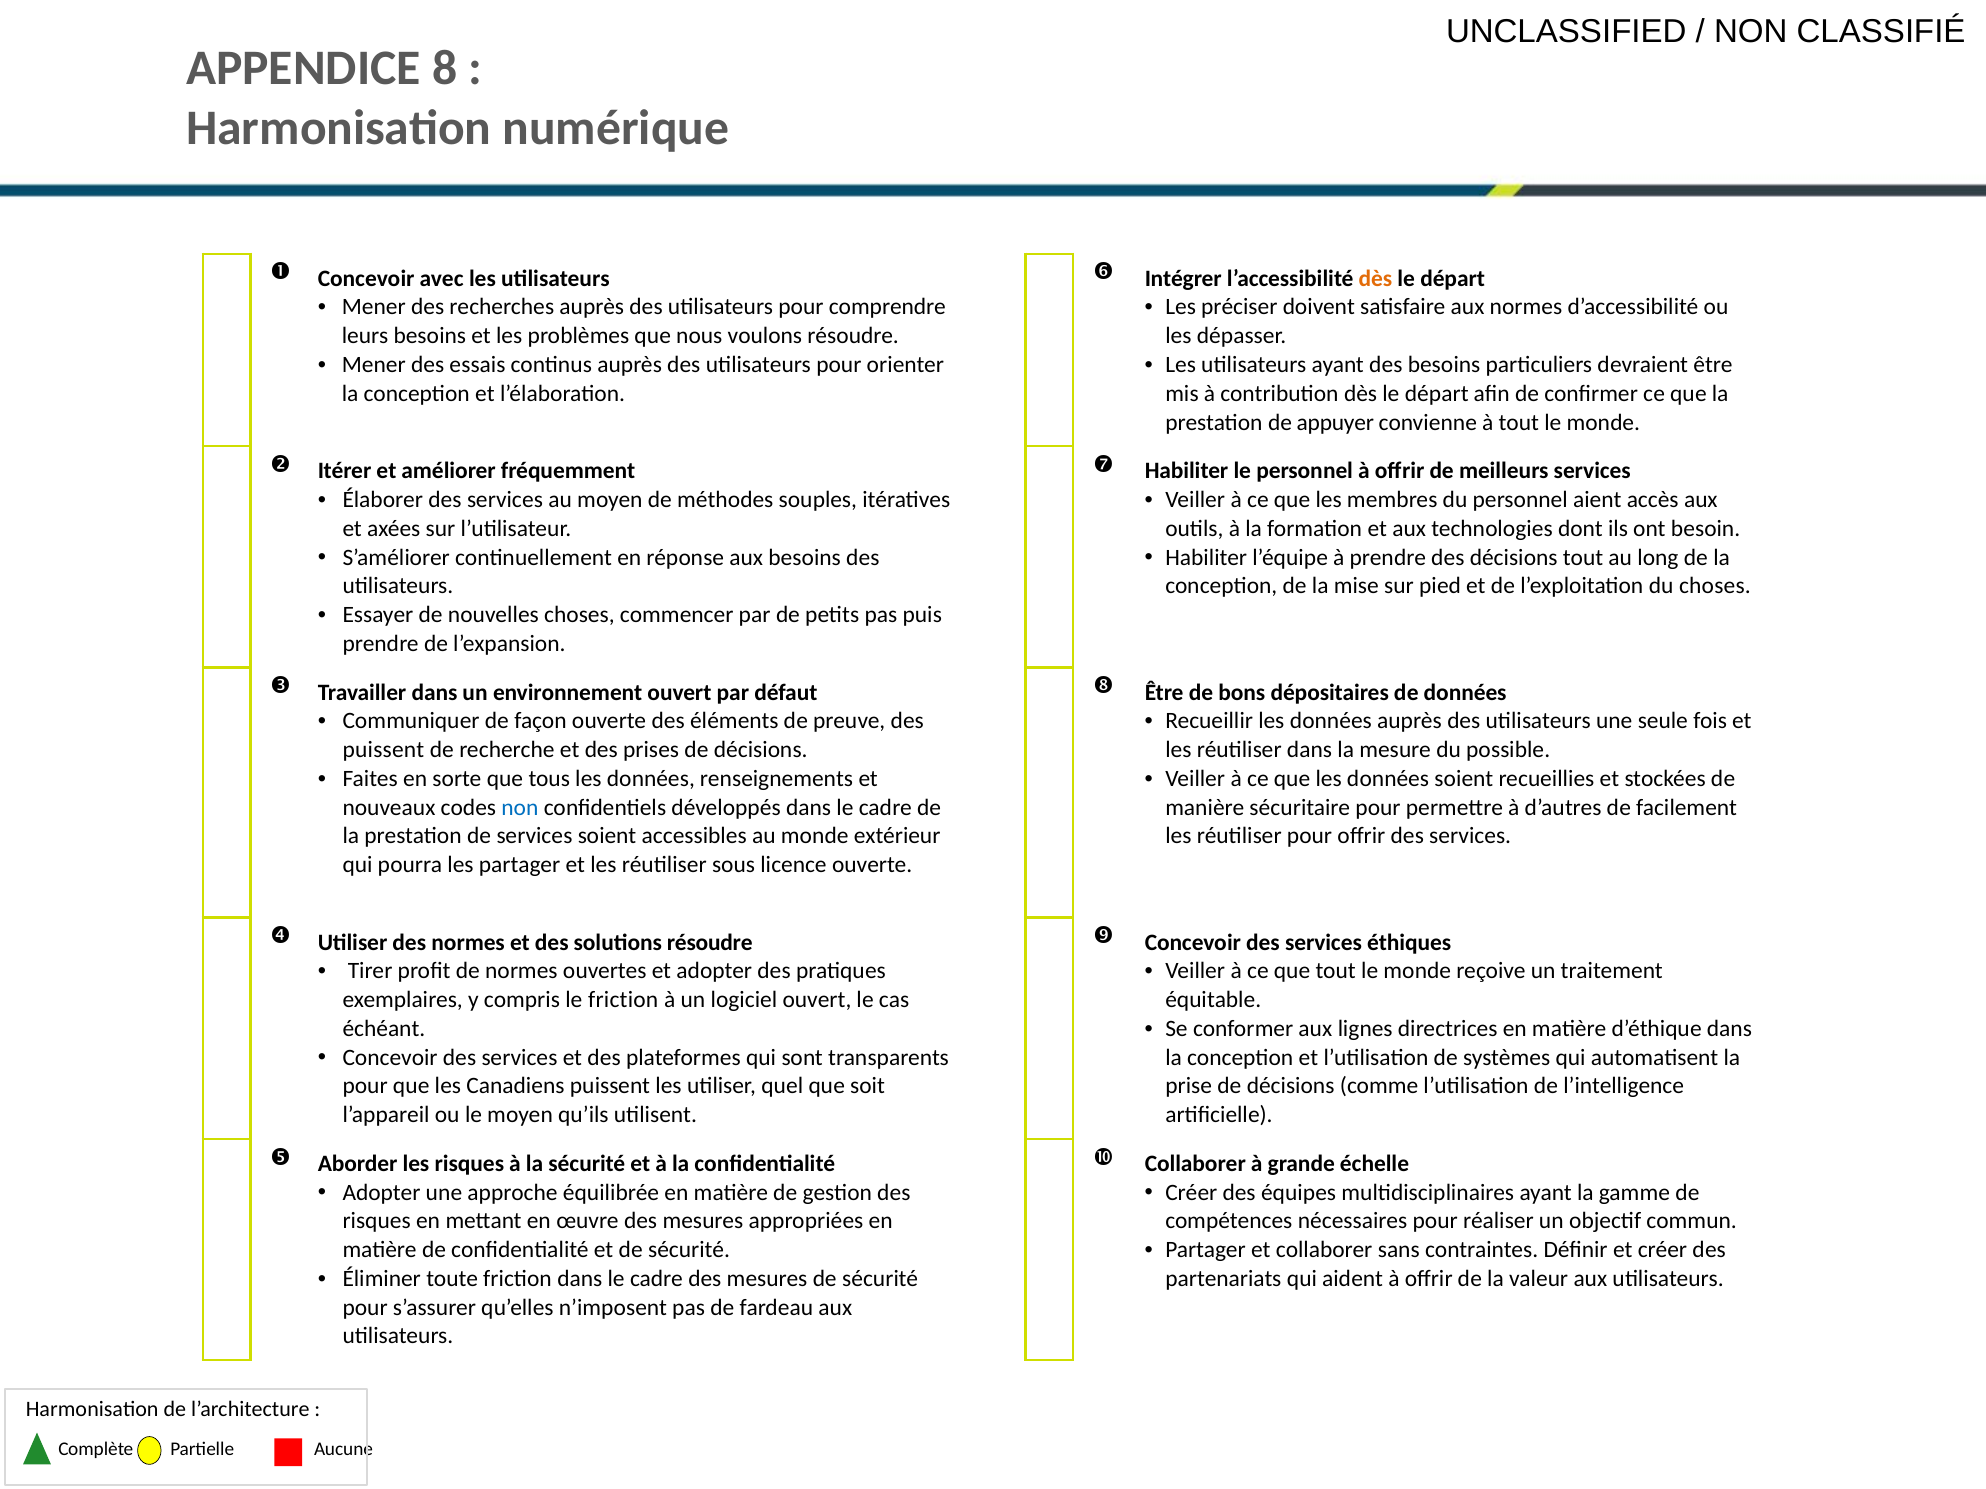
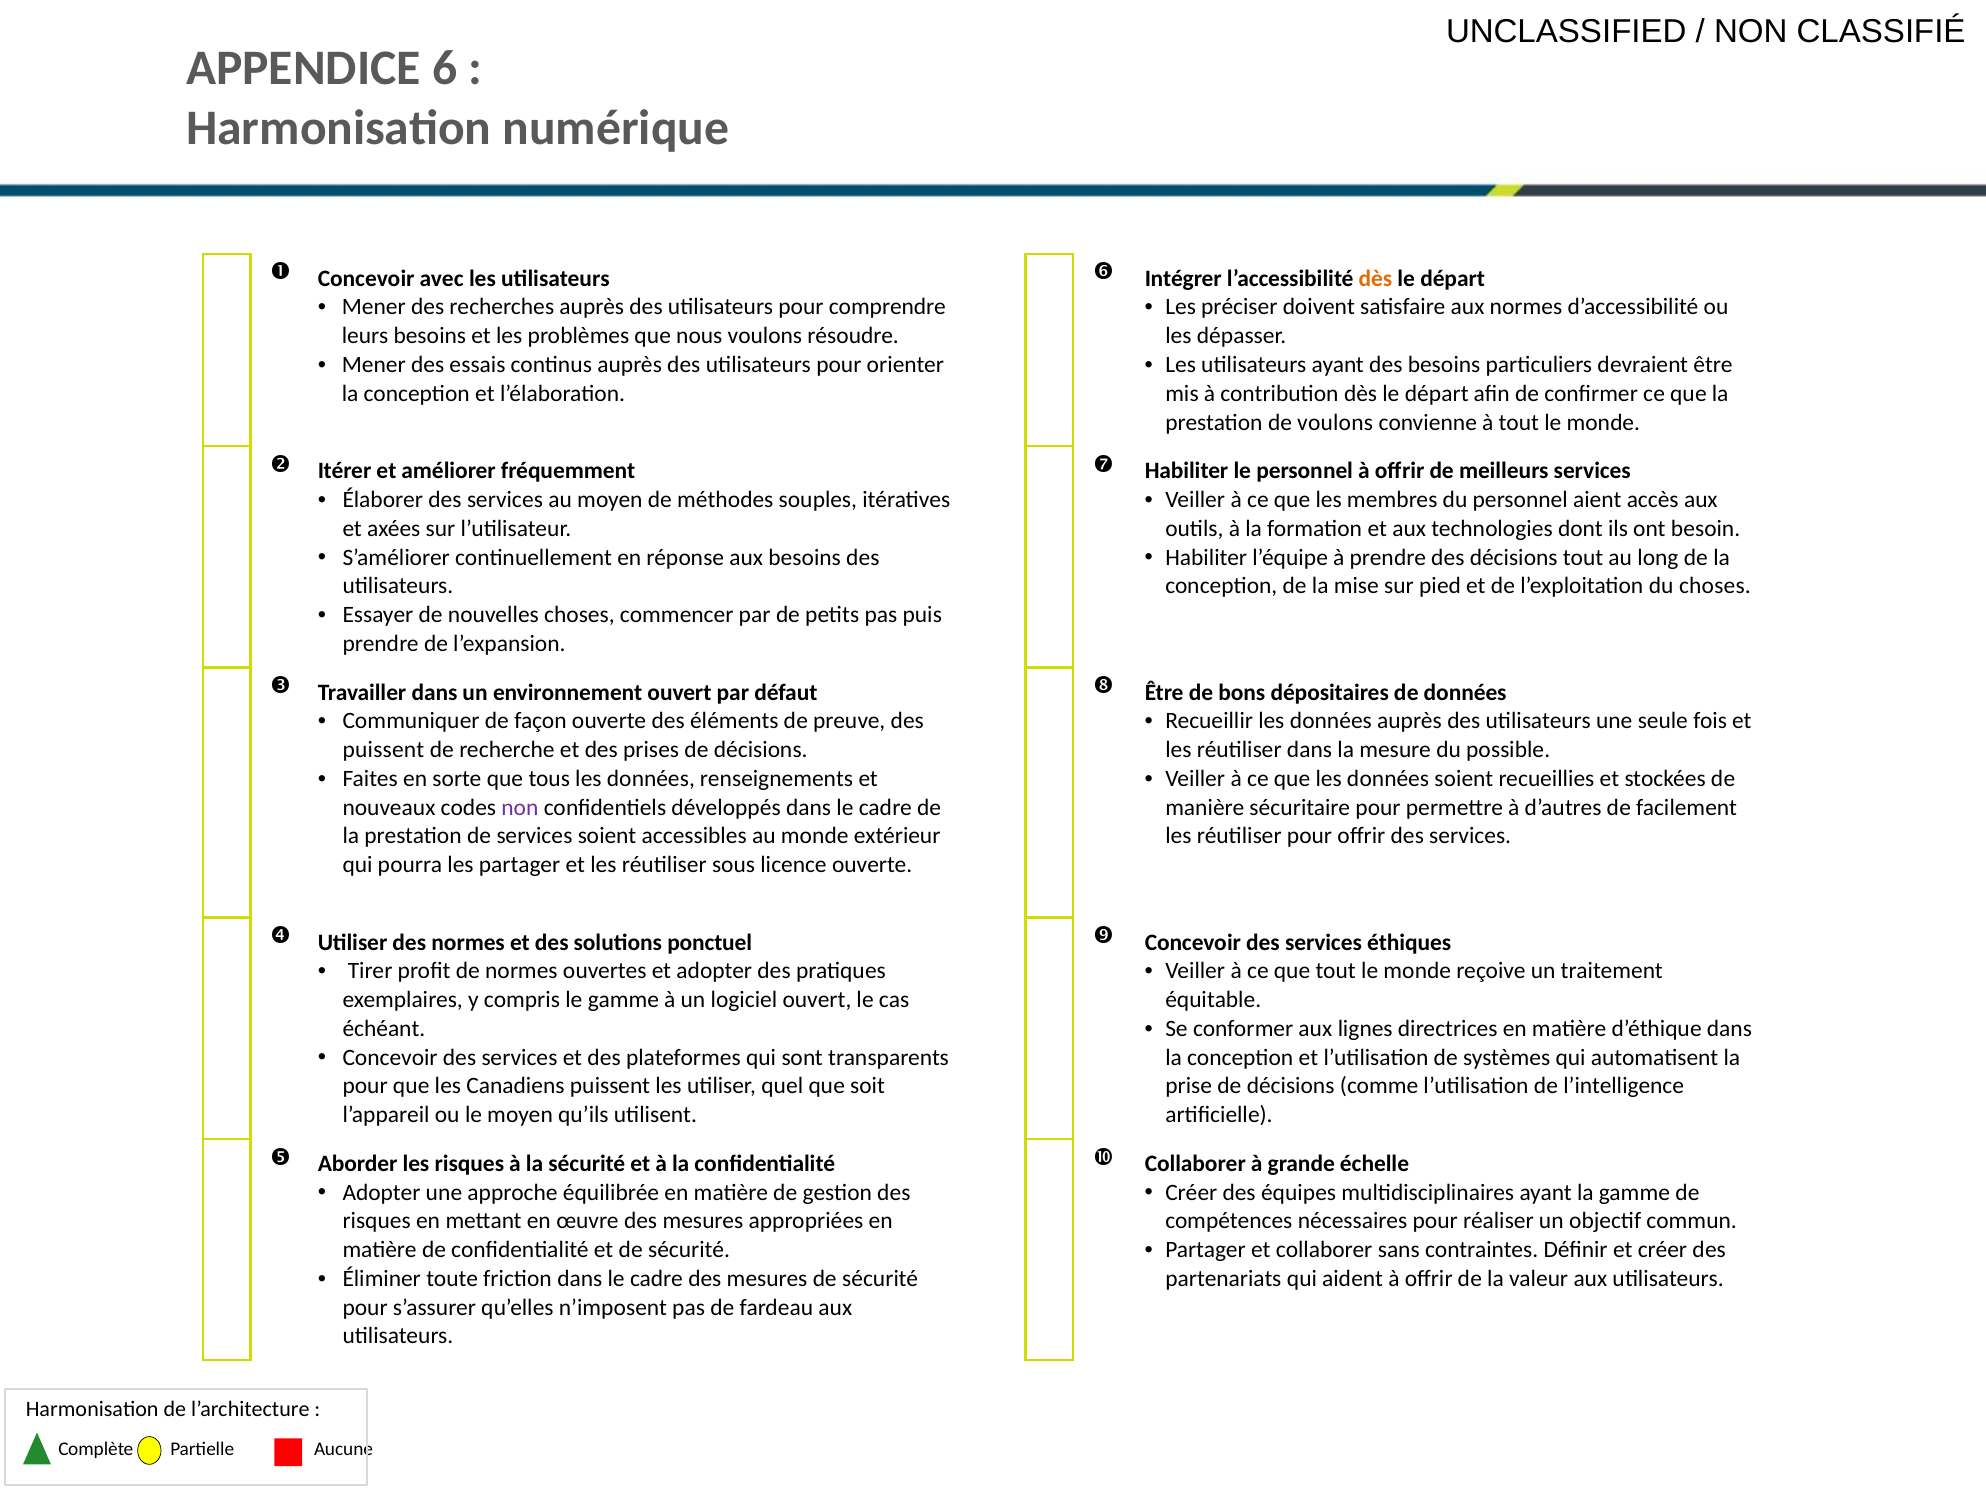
8: 8 -> 6
de appuyer: appuyer -> voulons
non at (520, 808) colour: blue -> purple
solutions résoudre: résoudre -> ponctuel
le friction: friction -> gamme
